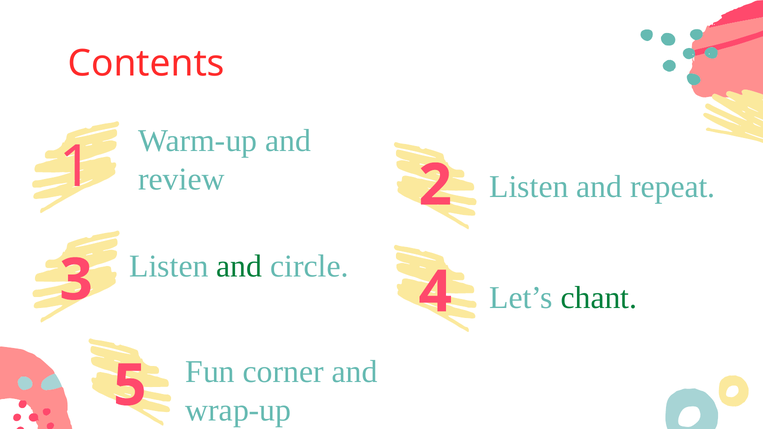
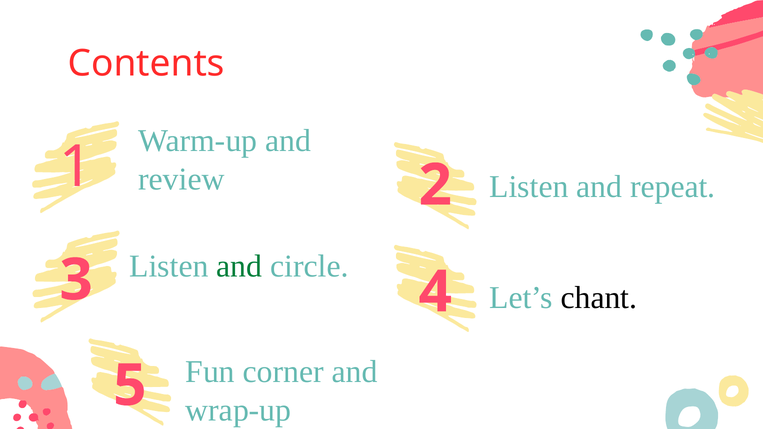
chant colour: green -> black
